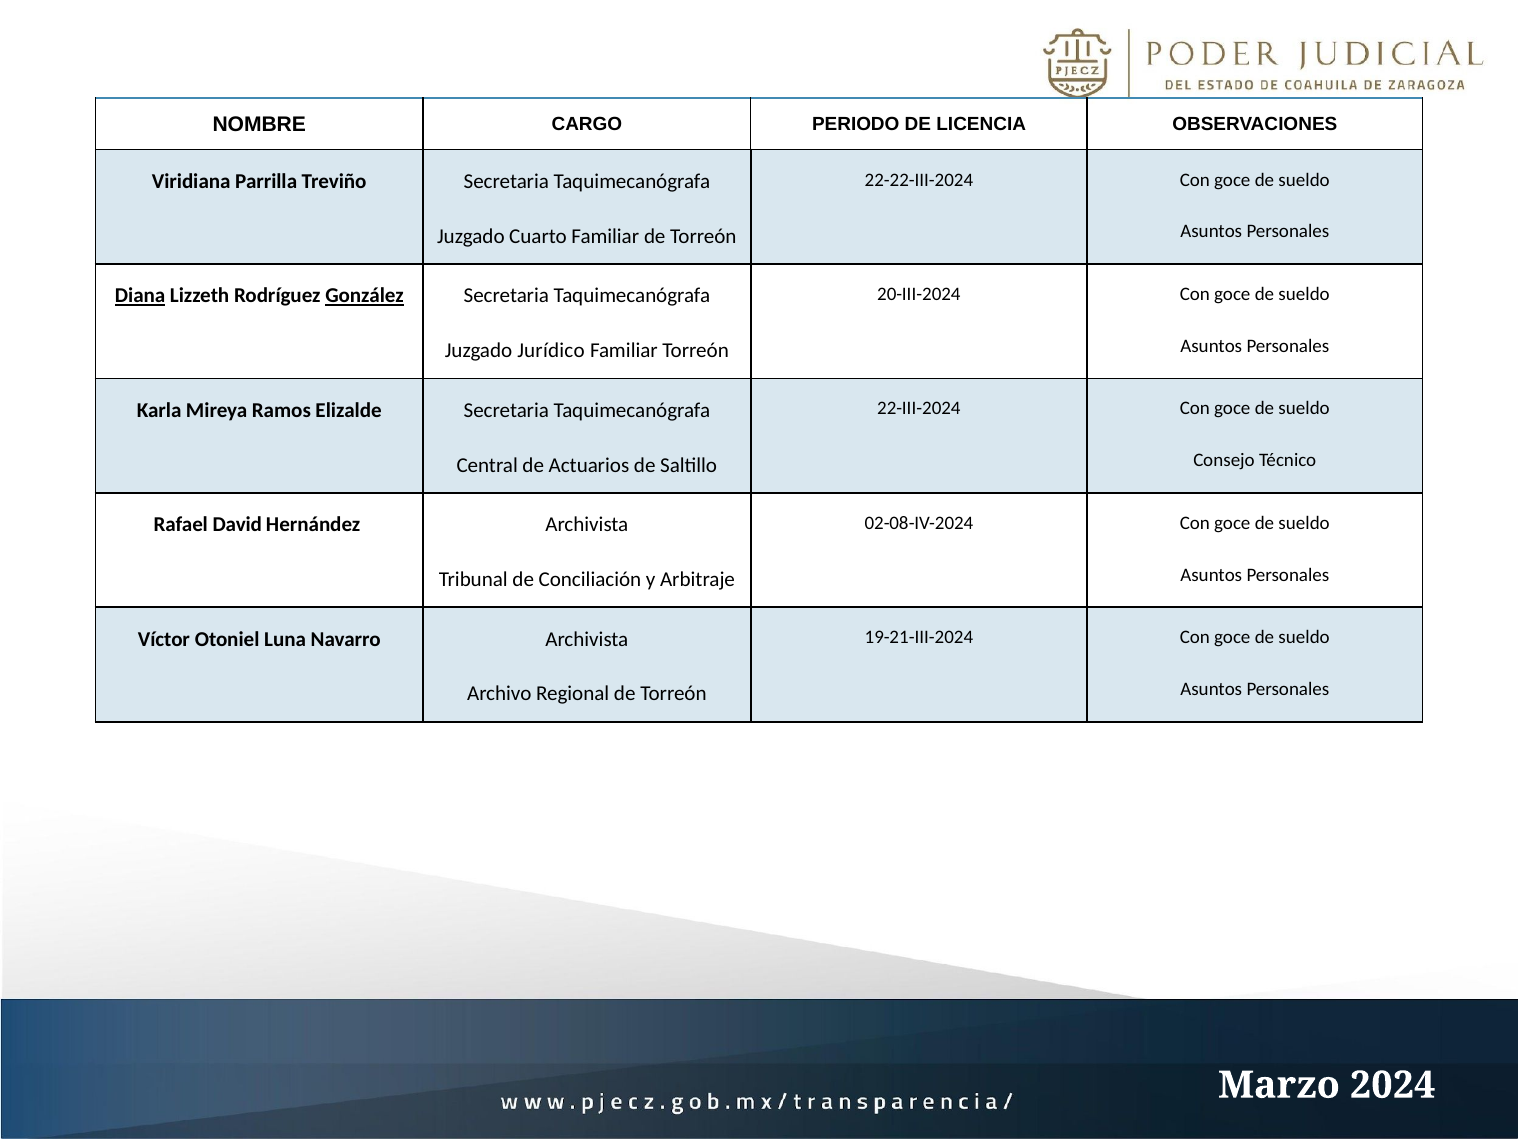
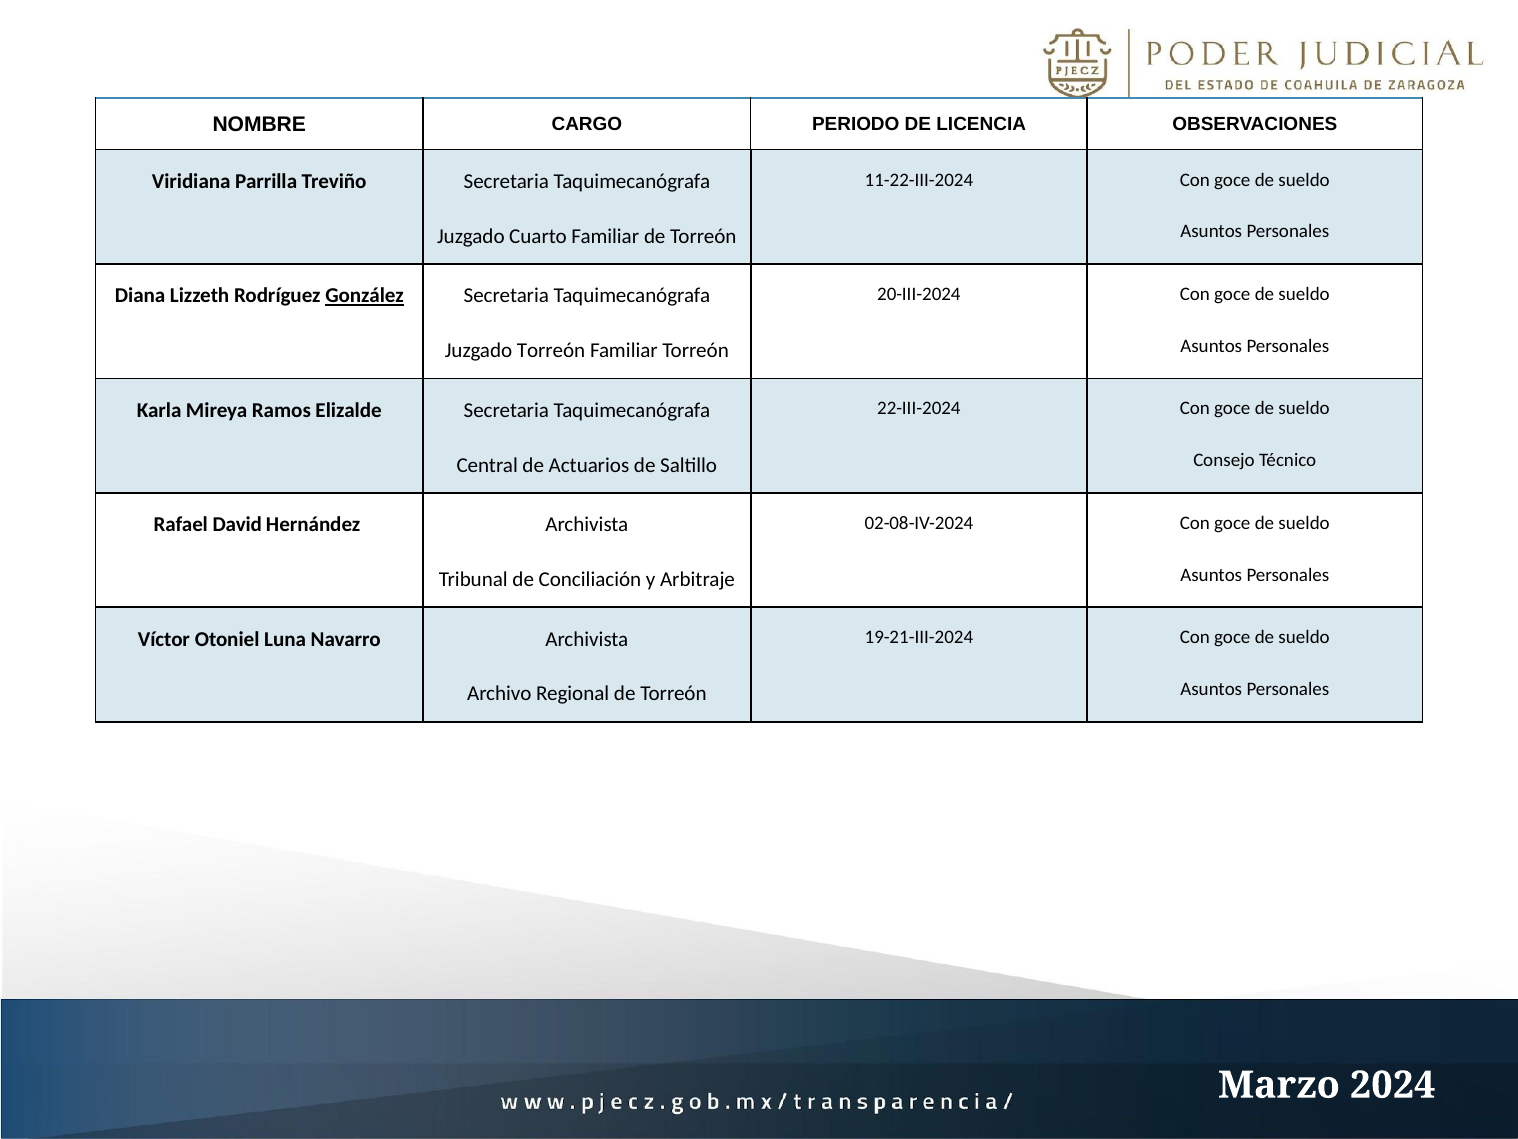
22-22-III-2024: 22-22-III-2024 -> 11-22-III-2024
Diana underline: present -> none
Juzgado Jurídico: Jurídico -> Torreón
